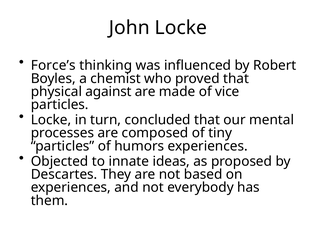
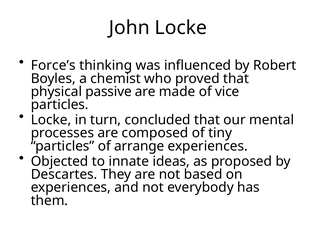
against: against -> passive
humors: humors -> arrange
